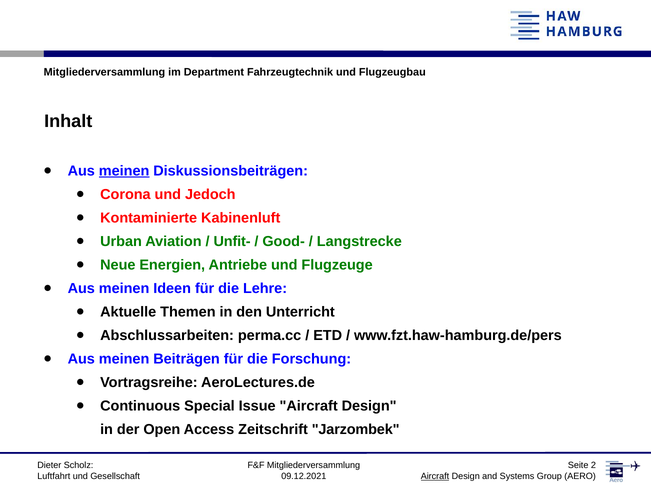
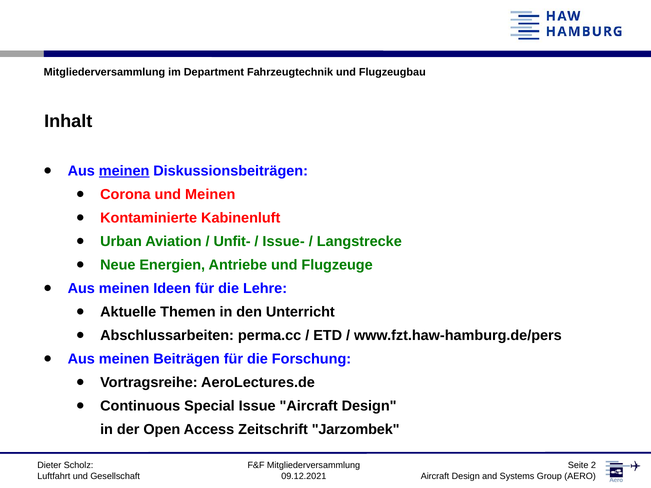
und Jedoch: Jedoch -> Meinen
Good-: Good- -> Issue-
Aircraft at (435, 477) underline: present -> none
